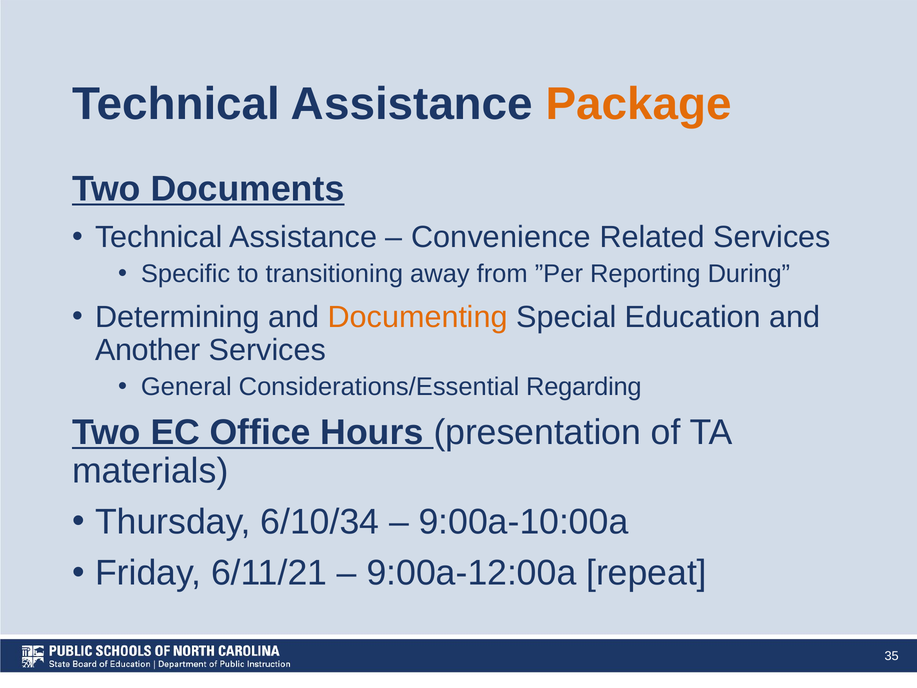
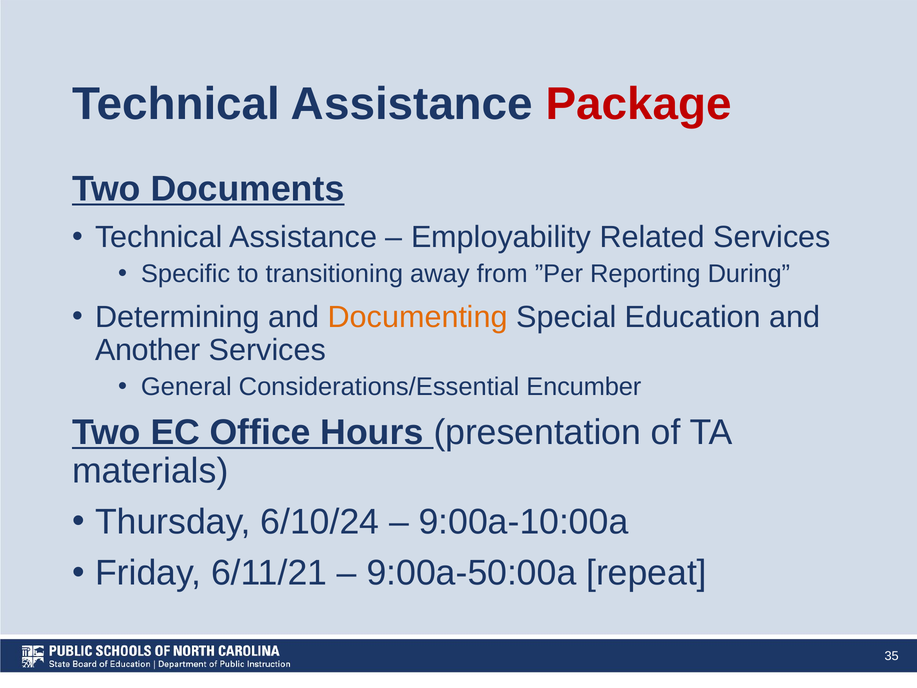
Package colour: orange -> red
Convenience: Convenience -> Employability
Regarding: Regarding -> Encumber
6/10/34: 6/10/34 -> 6/10/24
9:00a-12:00a: 9:00a-12:00a -> 9:00a-50:00a
